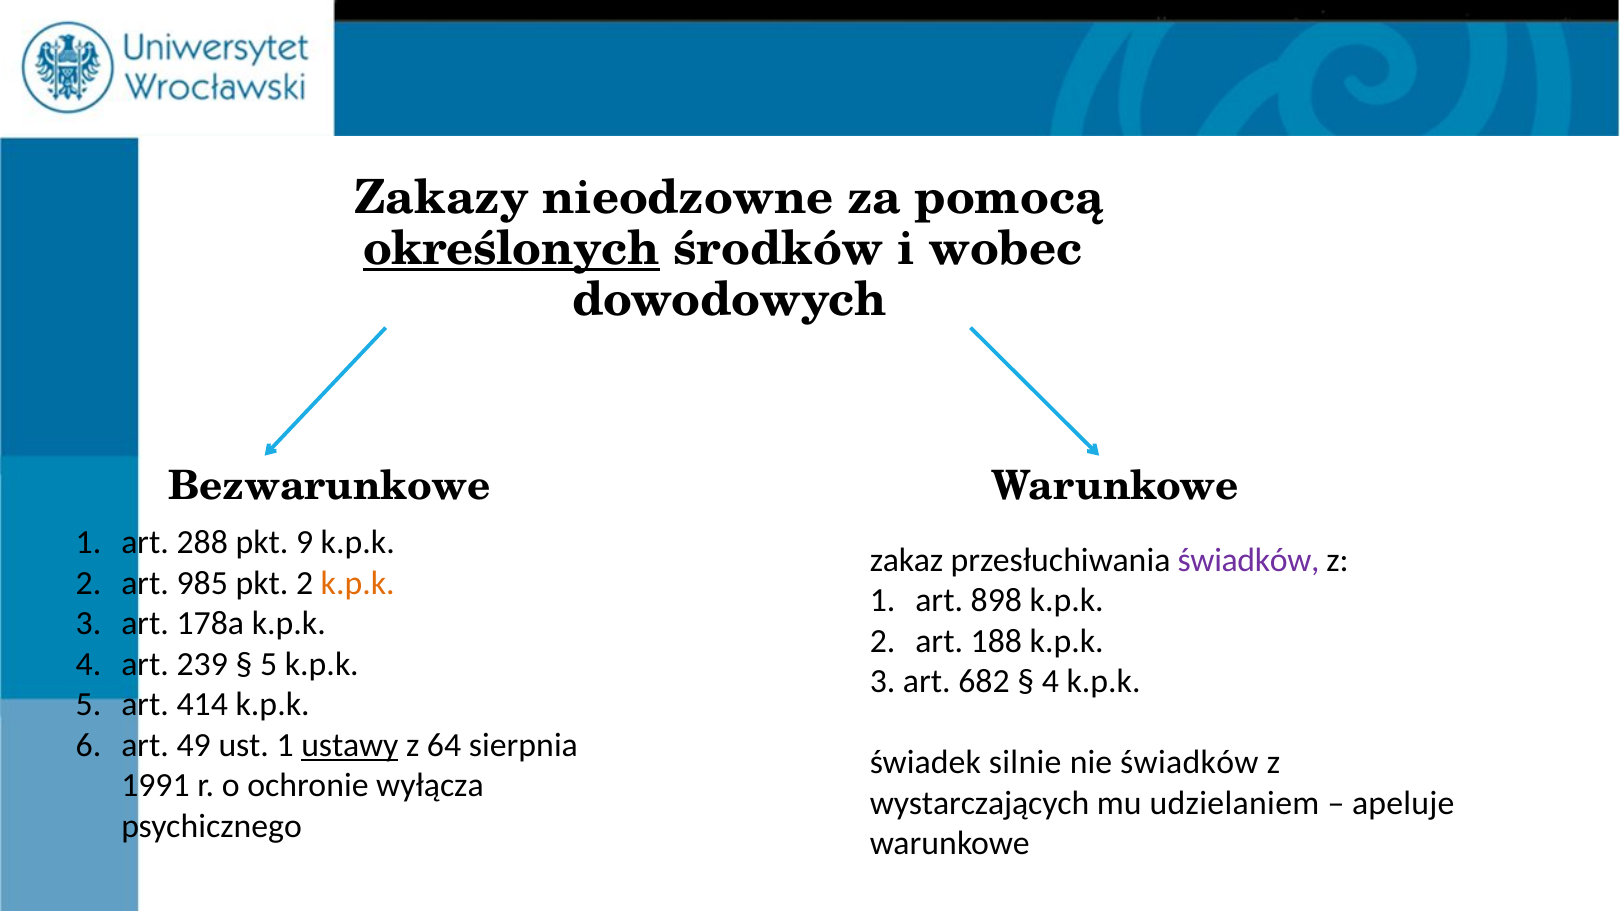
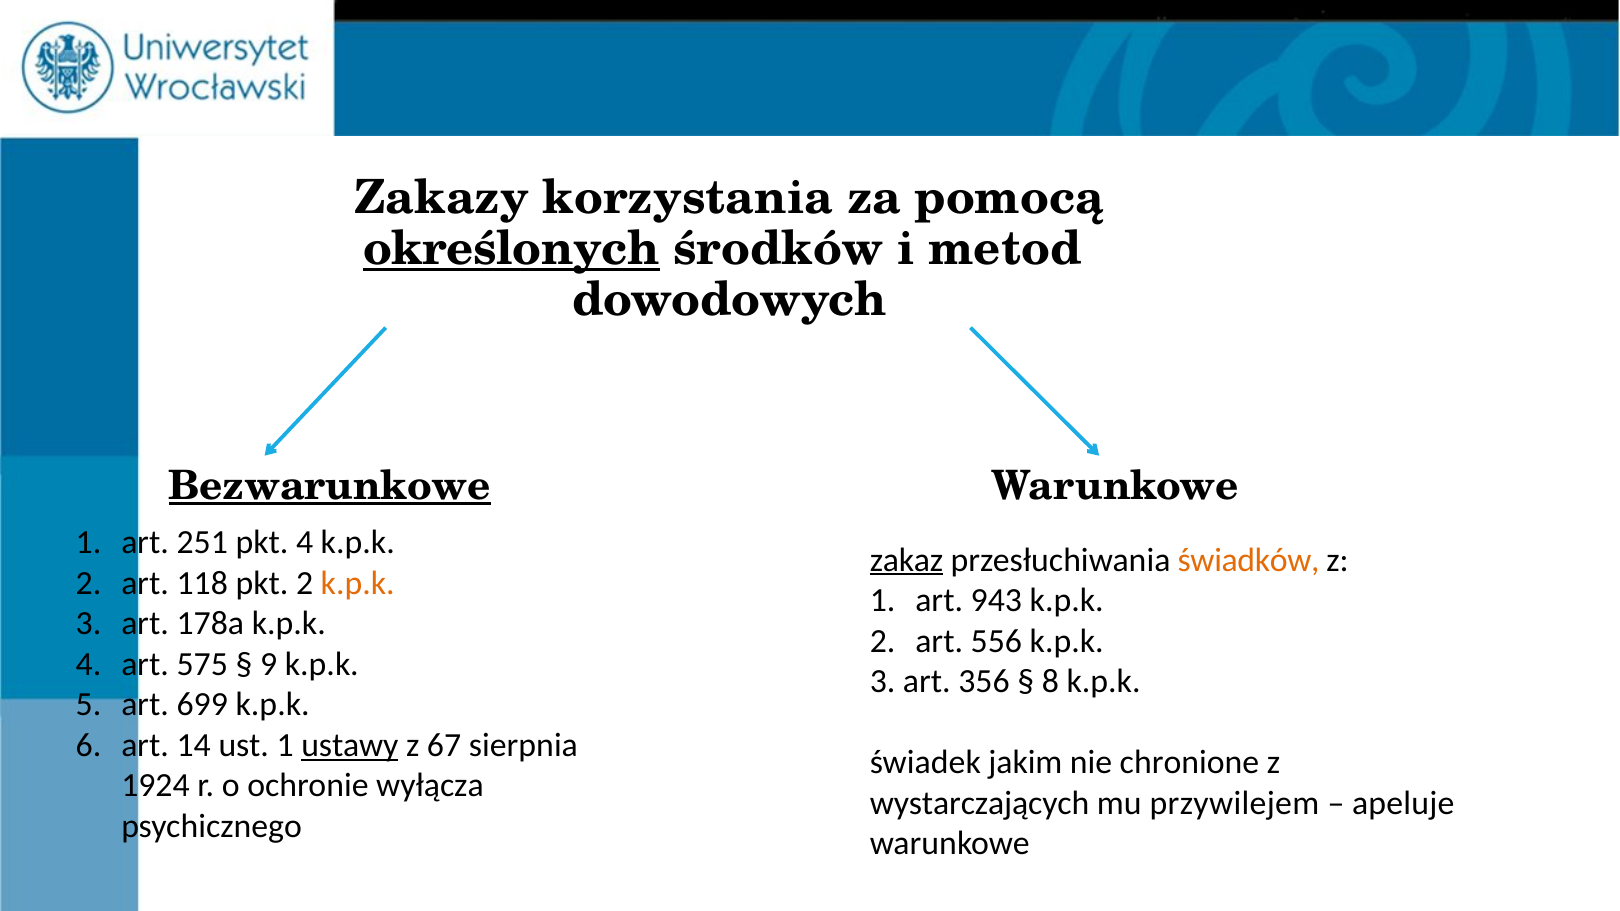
nieodzowne: nieodzowne -> korzystania
wobec: wobec -> metod
Bezwarunkowe underline: none -> present
288: 288 -> 251
pkt 9: 9 -> 4
zakaz underline: none -> present
świadków at (1249, 560) colour: purple -> orange
985: 985 -> 118
898: 898 -> 943
188: 188 -> 556
239: 239 -> 575
5 at (269, 665): 5 -> 9
682: 682 -> 356
4 at (1050, 682): 4 -> 8
414: 414 -> 699
49: 49 -> 14
64: 64 -> 67
silnie: silnie -> jakim
nie świadków: świadków -> chronione
1991: 1991 -> 1924
udzielaniem: udzielaniem -> przywilejem
